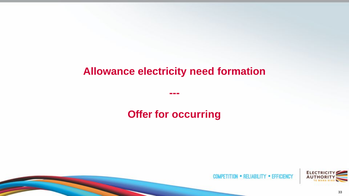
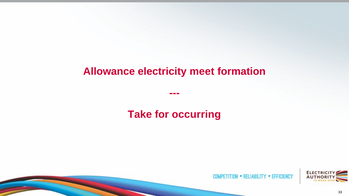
need: need -> meet
Offer: Offer -> Take
